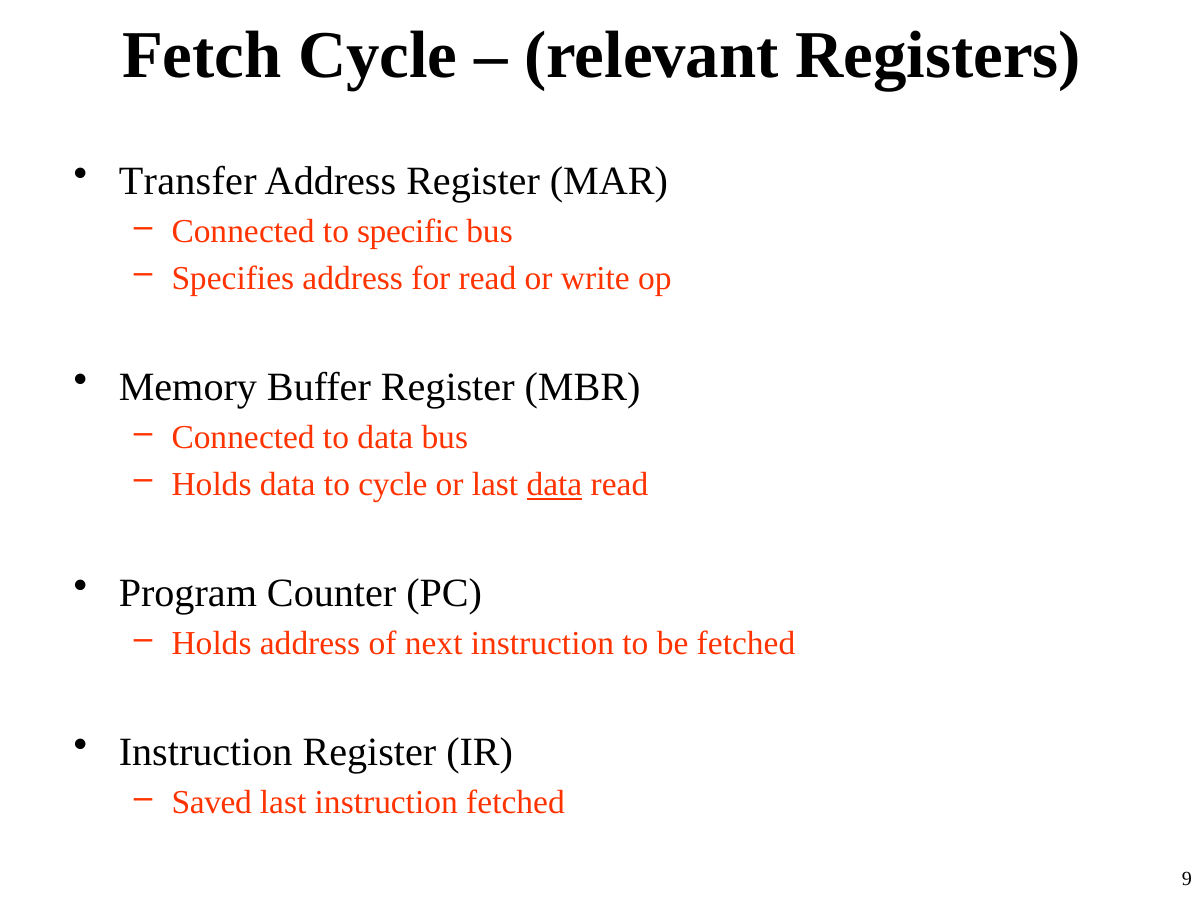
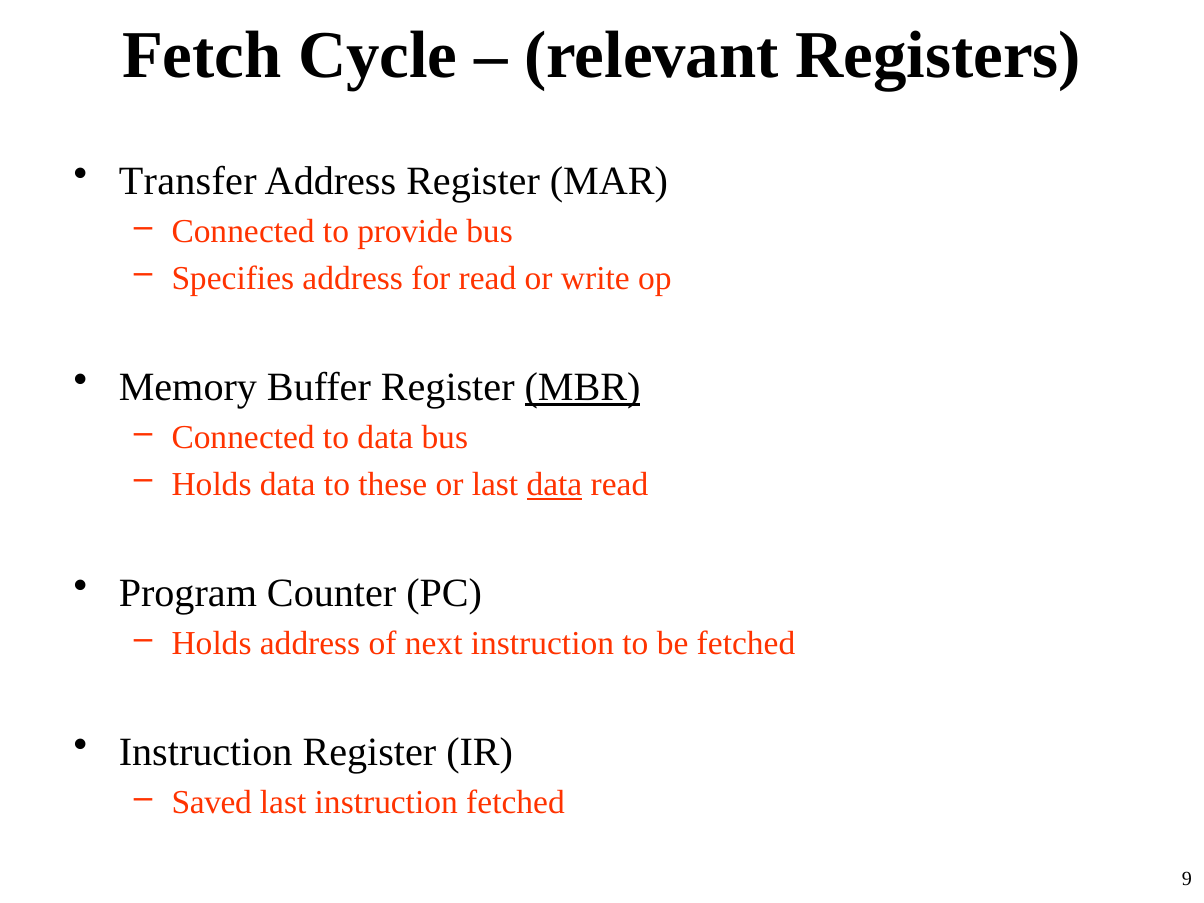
specific: specific -> provide
MBR underline: none -> present
to cycle: cycle -> these
